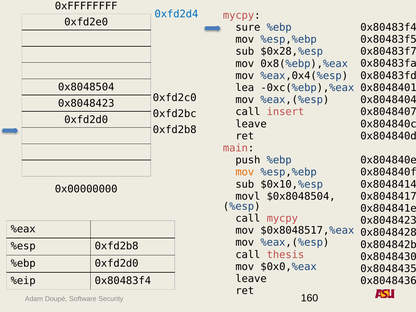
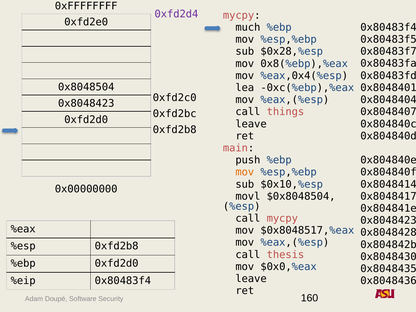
0xfd2d4 colour: blue -> purple
sure: sure -> much
insert: insert -> things
